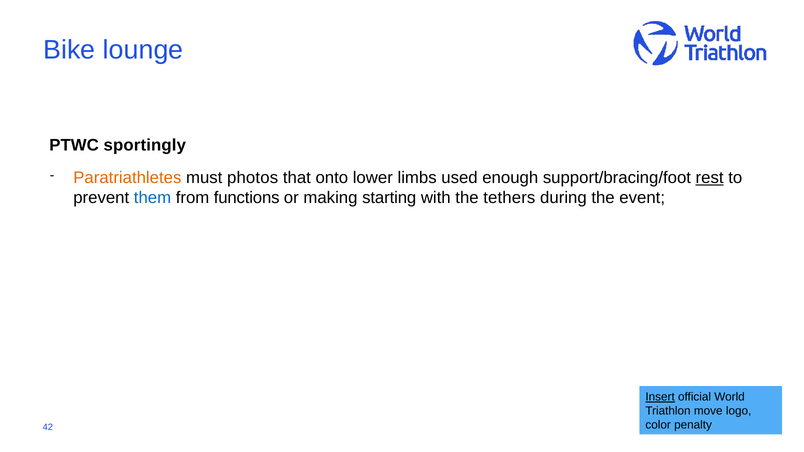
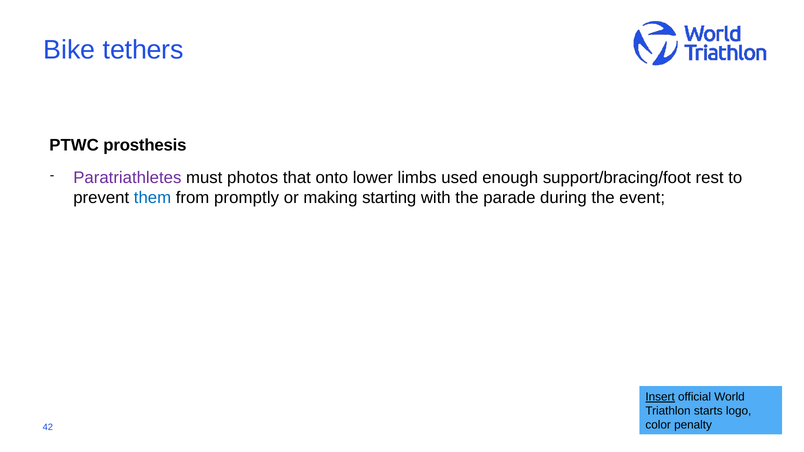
lounge: lounge -> tethers
sportingly: sportingly -> prosthesis
Paratriathletes colour: orange -> purple
rest underline: present -> none
functions: functions -> promptly
tethers: tethers -> parade
move: move -> starts
